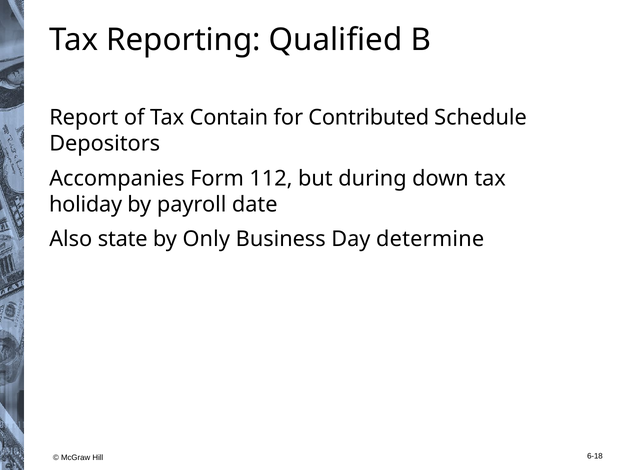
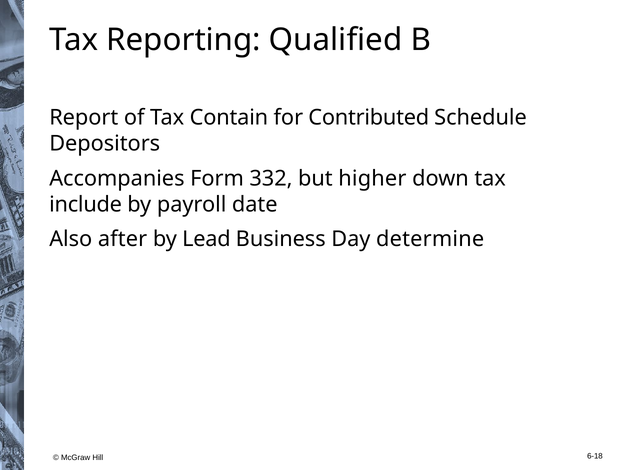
112: 112 -> 332
during: during -> higher
holiday: holiday -> include
state: state -> after
Only: Only -> Lead
